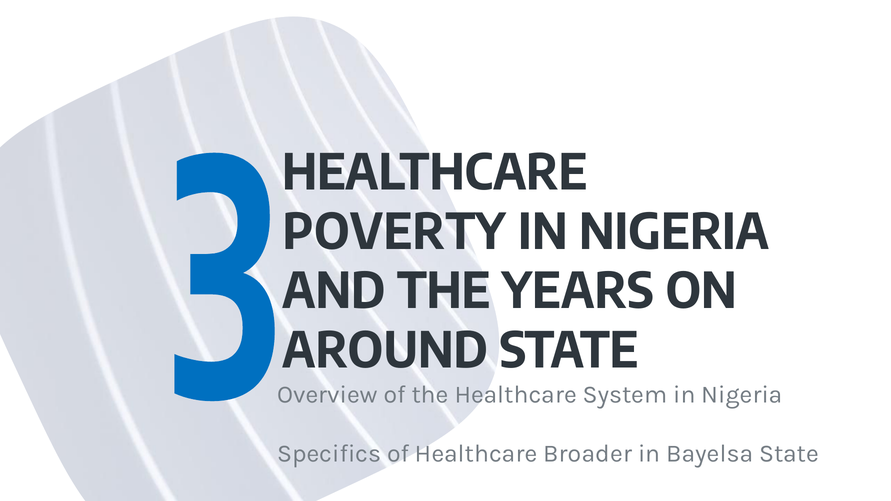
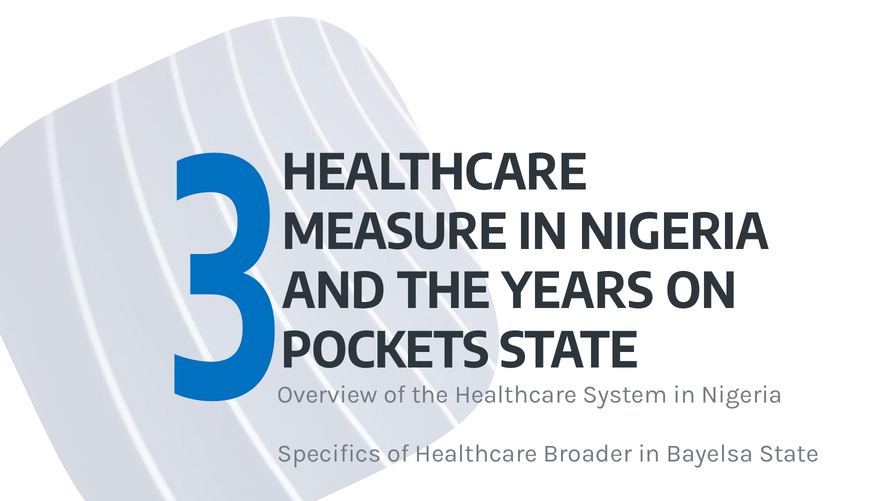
POVERTY: POVERTY -> MEASURE
AROUND: AROUND -> POCKETS
